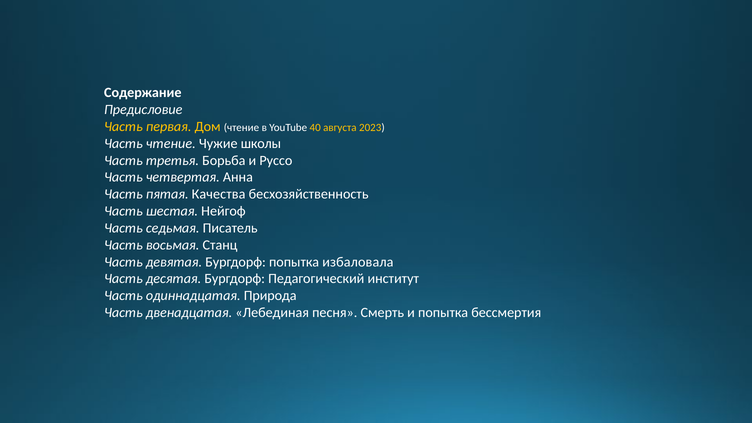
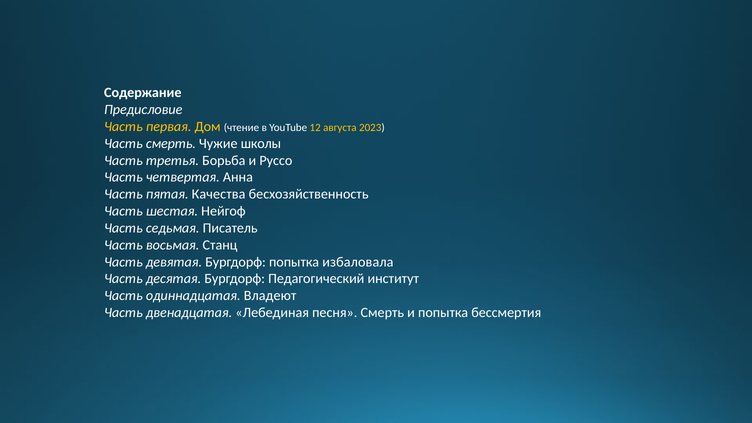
40: 40 -> 12
Часть чтение: чтение -> смерть
Природа: Природа -> Владеют
